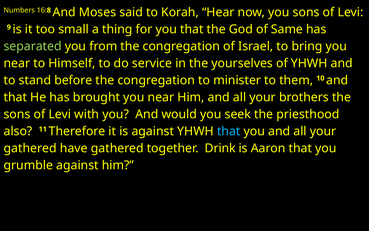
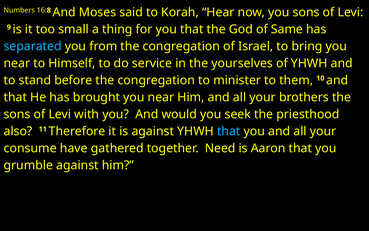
separated colour: light green -> light blue
gathered at (30, 148): gathered -> consume
Drink: Drink -> Need
